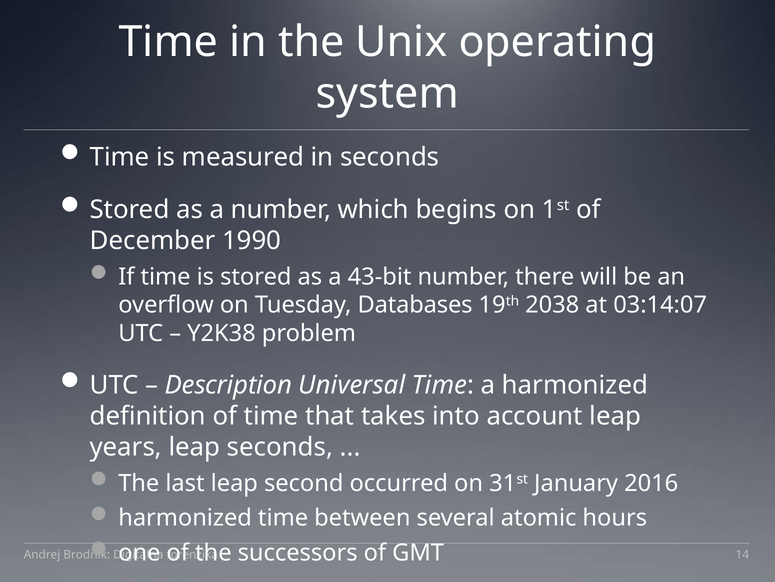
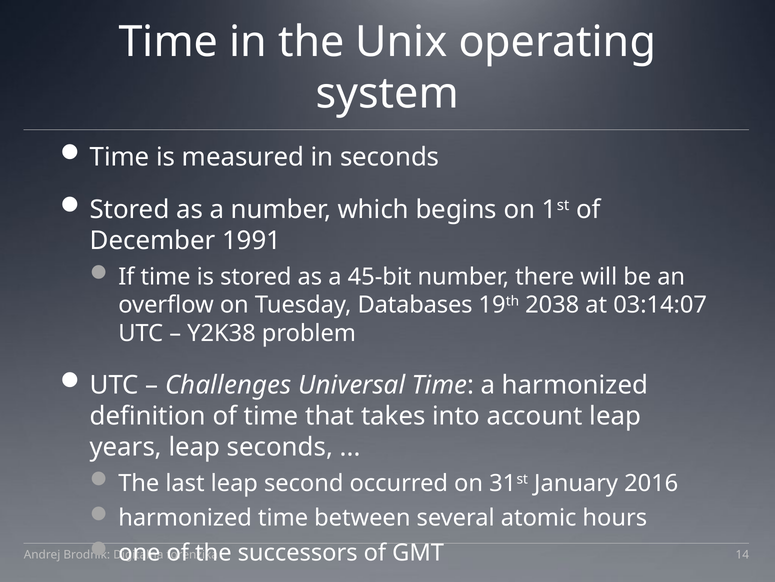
1990: 1990 -> 1991
43-bit: 43-bit -> 45-bit
Description: Description -> Challenges
